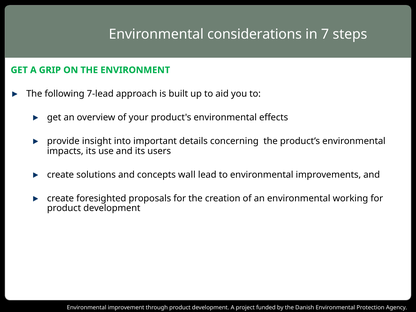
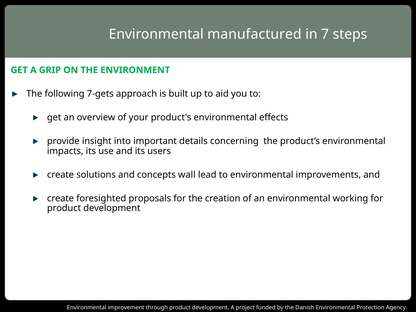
considerations: considerations -> manufactured
7-lead: 7-lead -> 7-gets
